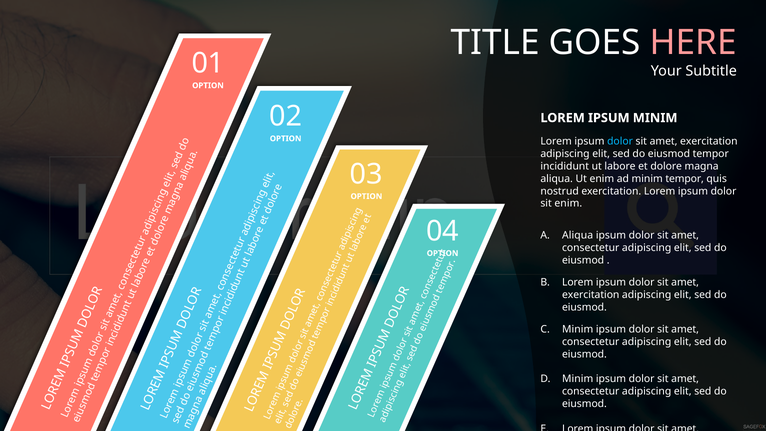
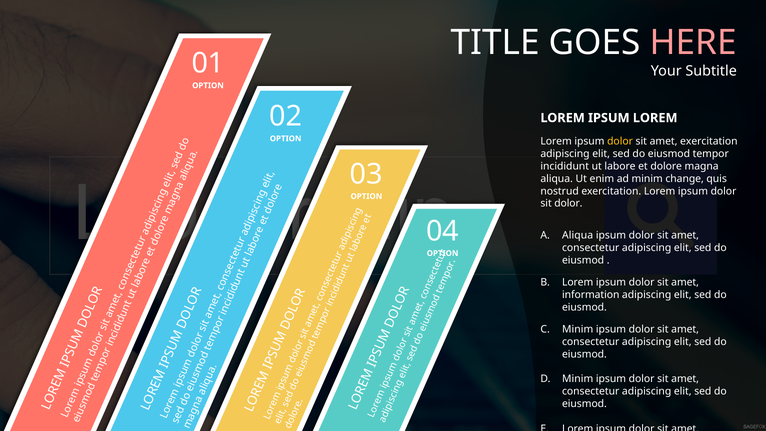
IPSUM MINIM: MINIM -> LOREM
dolor at (620, 141) colour: light blue -> yellow
minim tempor: tempor -> change
sit enim: enim -> dolor
exercitation at (591, 295): exercitation -> information
